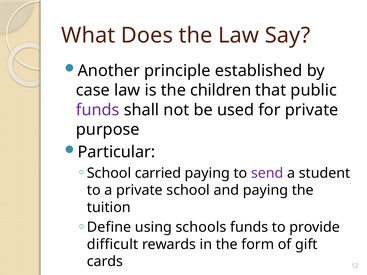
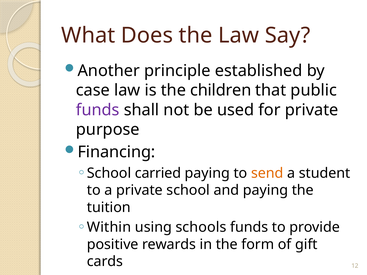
Particular: Particular -> Financing
send colour: purple -> orange
Define: Define -> Within
difficult: difficult -> positive
